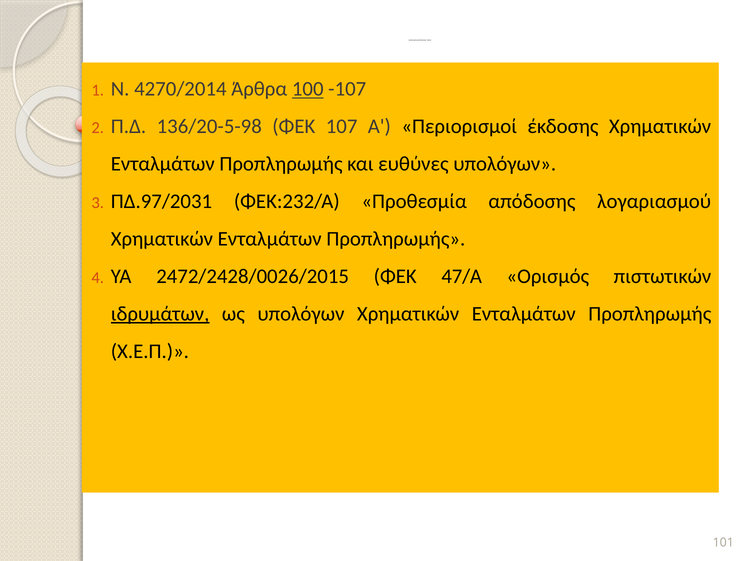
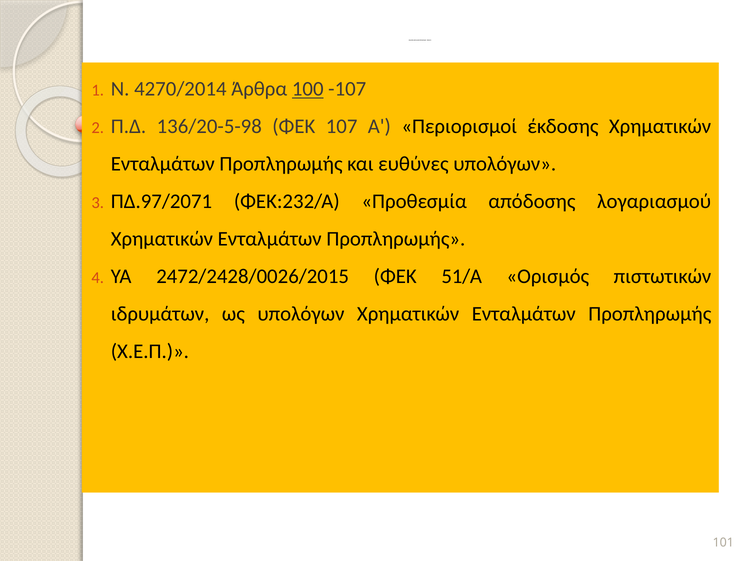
ΠΔ.97/2031: ΠΔ.97/2031 -> ΠΔ.97/2071
47/Α: 47/Α -> 51/Α
ιδρυμάτων underline: present -> none
